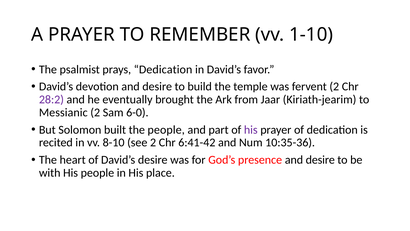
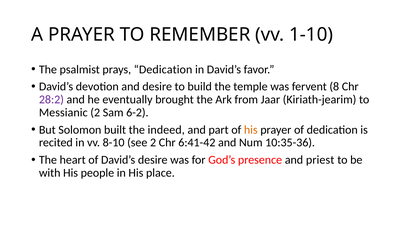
fervent 2: 2 -> 8
6-0: 6-0 -> 6-2
the people: people -> indeed
his at (251, 130) colour: purple -> orange
presence and desire: desire -> priest
